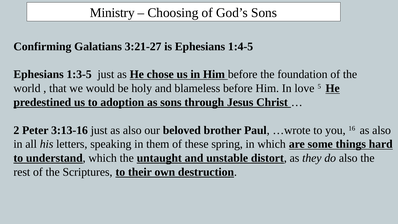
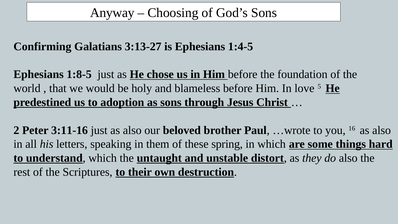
Ministry: Ministry -> Anyway
3:21-27: 3:21-27 -> 3:13-27
1:3-5: 1:3-5 -> 1:8-5
3:13-16: 3:13-16 -> 3:11-16
